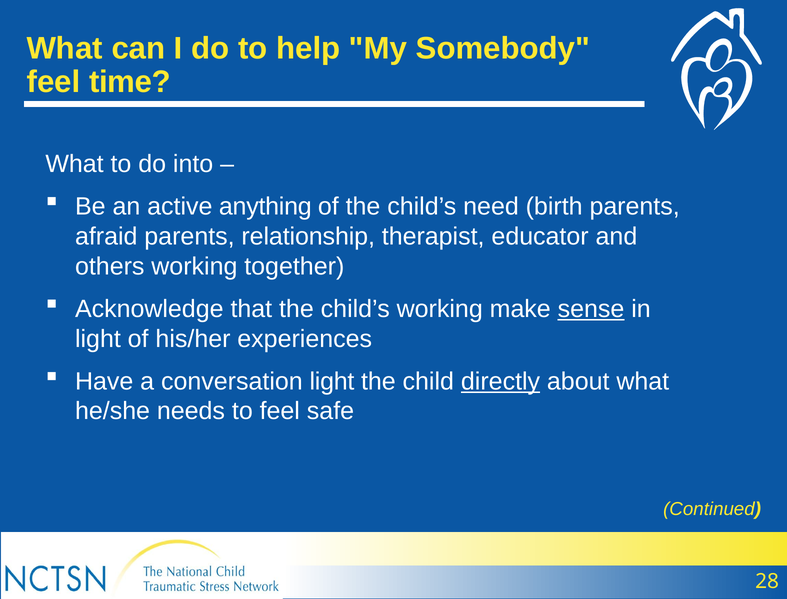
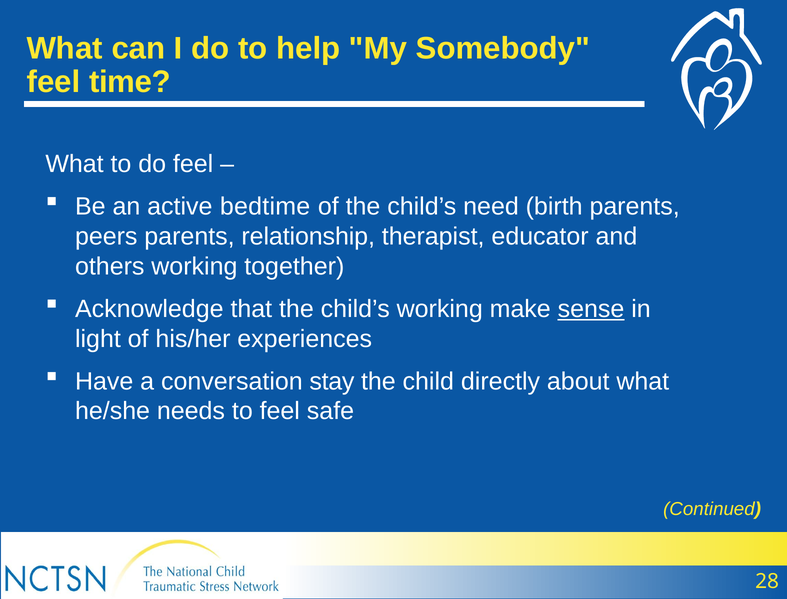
do into: into -> feel
anything: anything -> bedtime
afraid: afraid -> peers
conversation light: light -> stay
directly underline: present -> none
